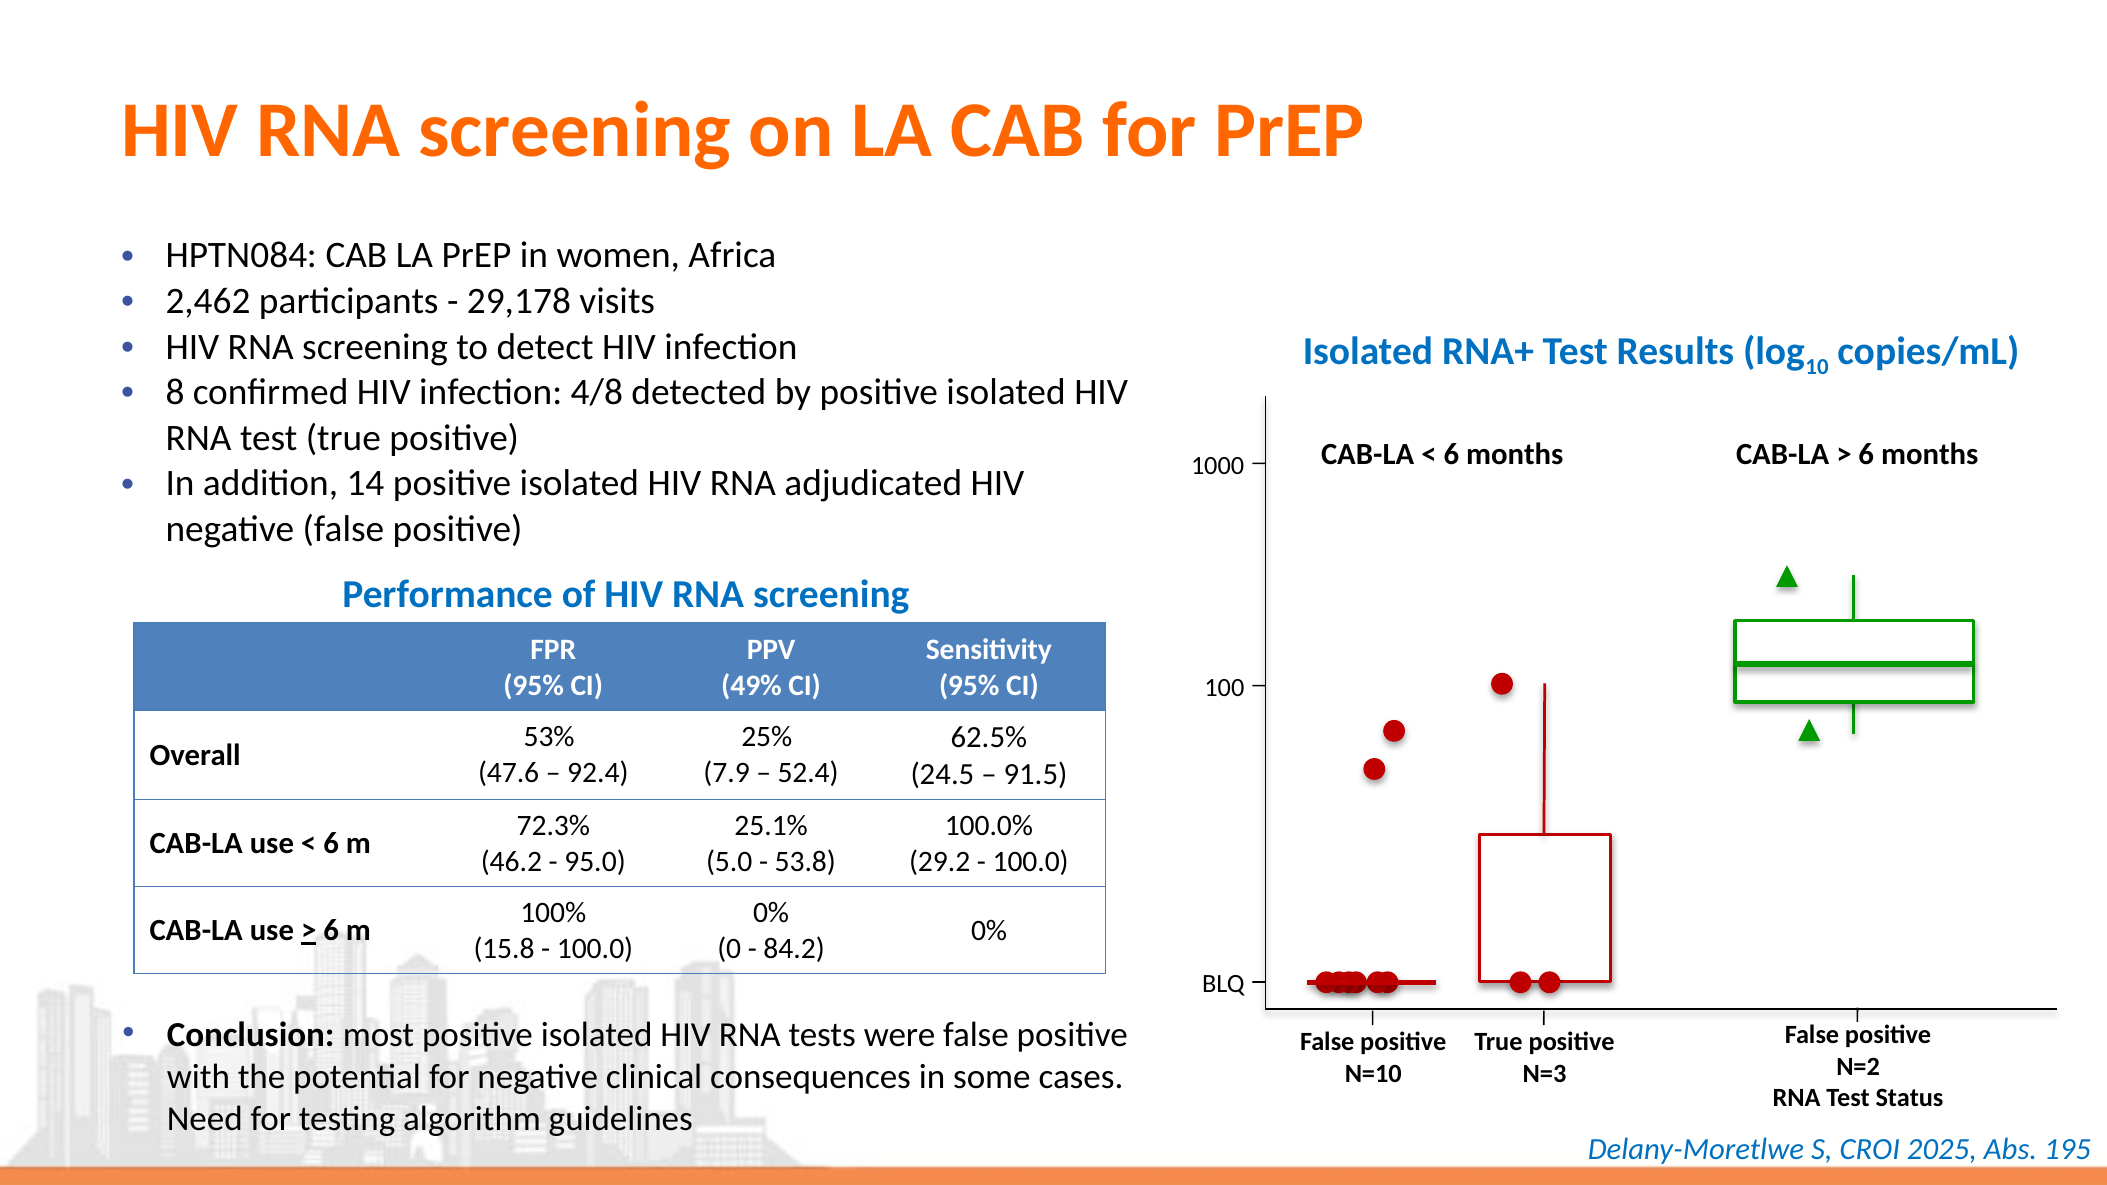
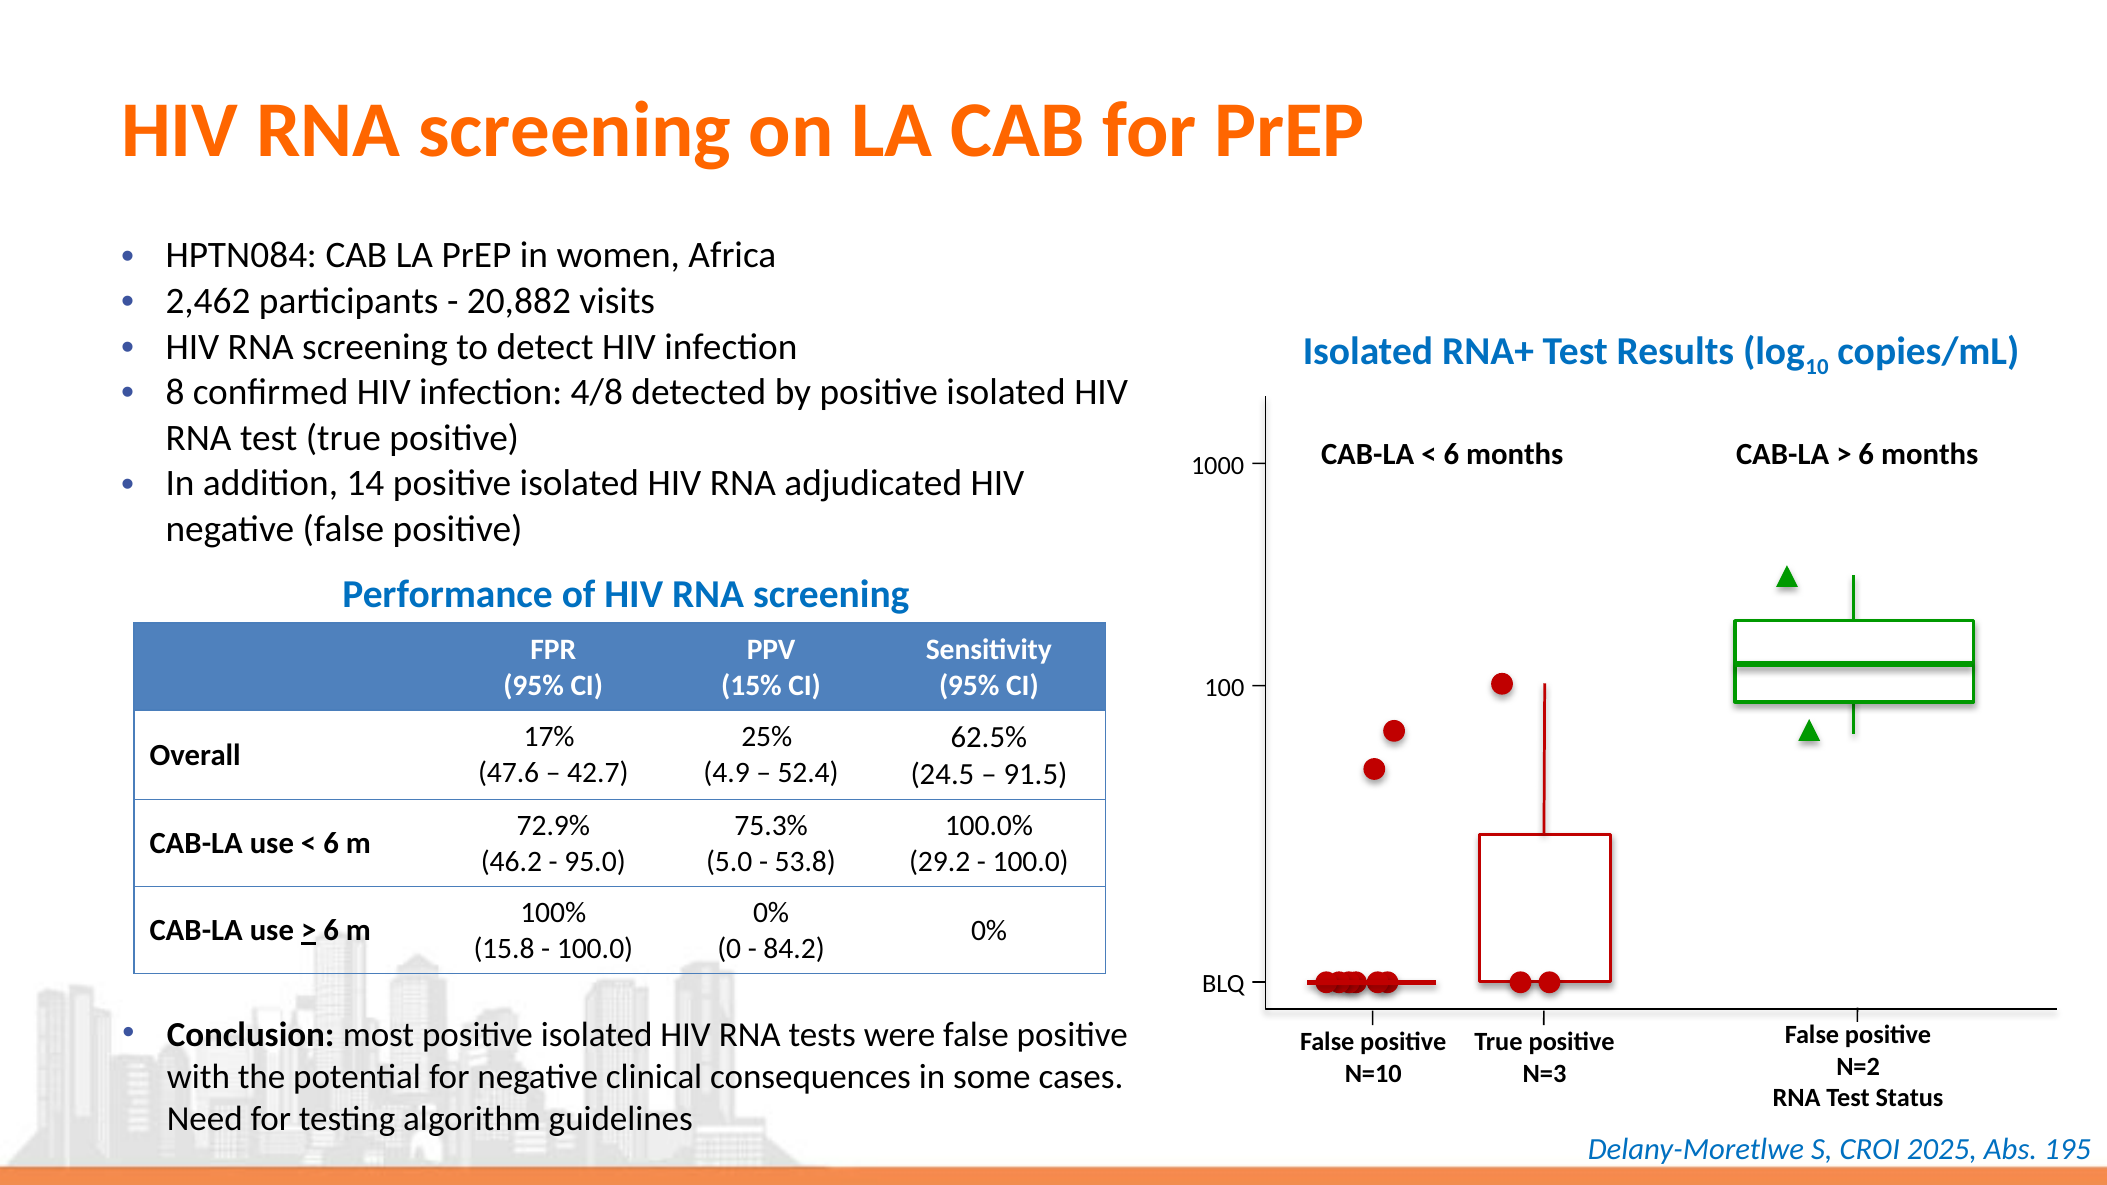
29,178: 29,178 -> 20,882
49%: 49% -> 15%
53%: 53% -> 17%
92.4: 92.4 -> 42.7
7.9: 7.9 -> 4.9
72.3%: 72.3% -> 72.9%
25.1%: 25.1% -> 75.3%
